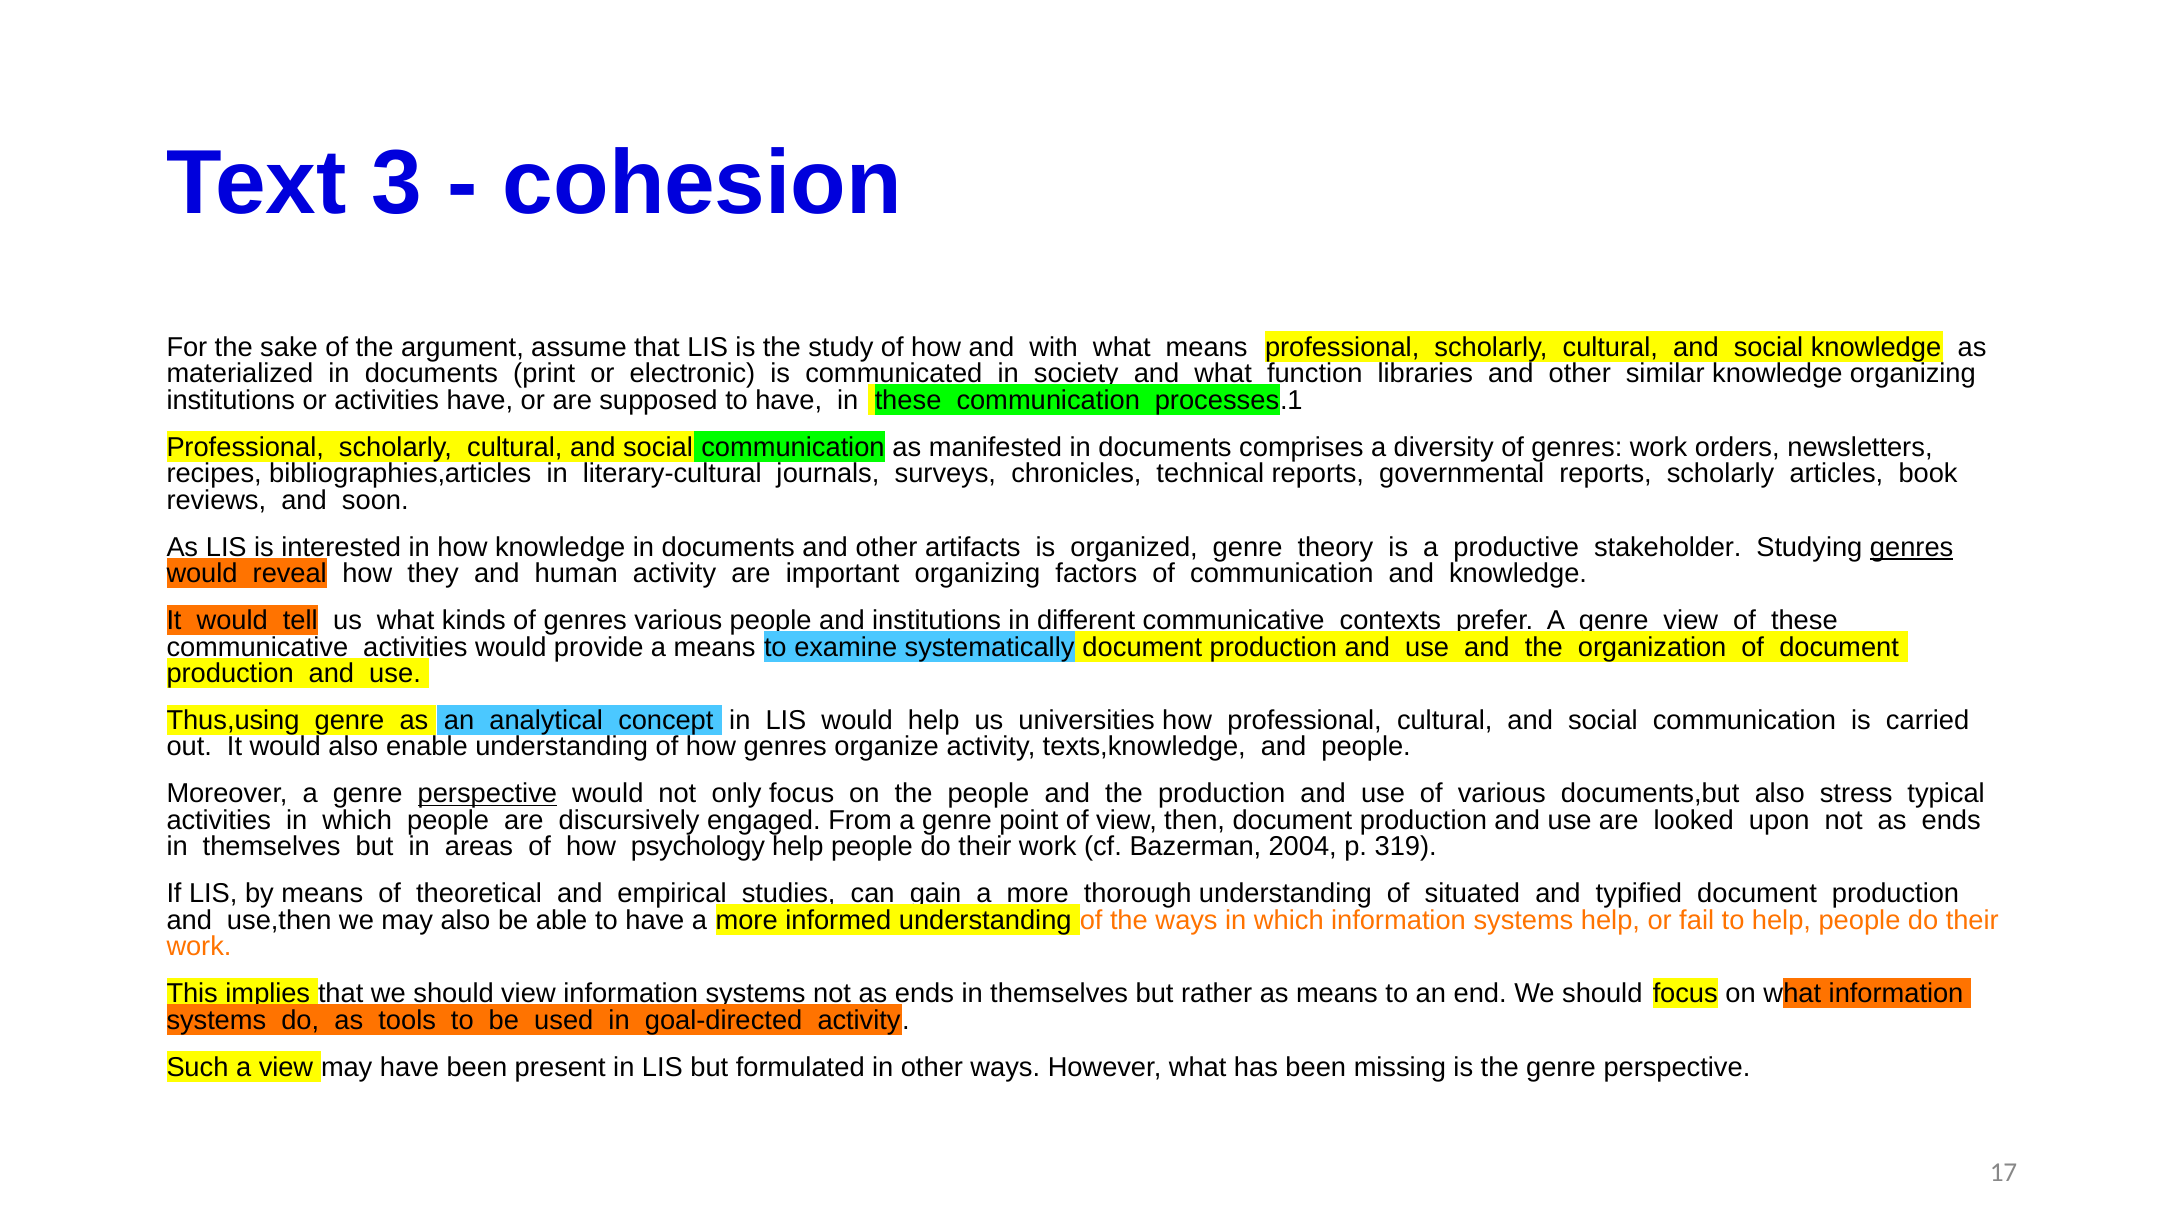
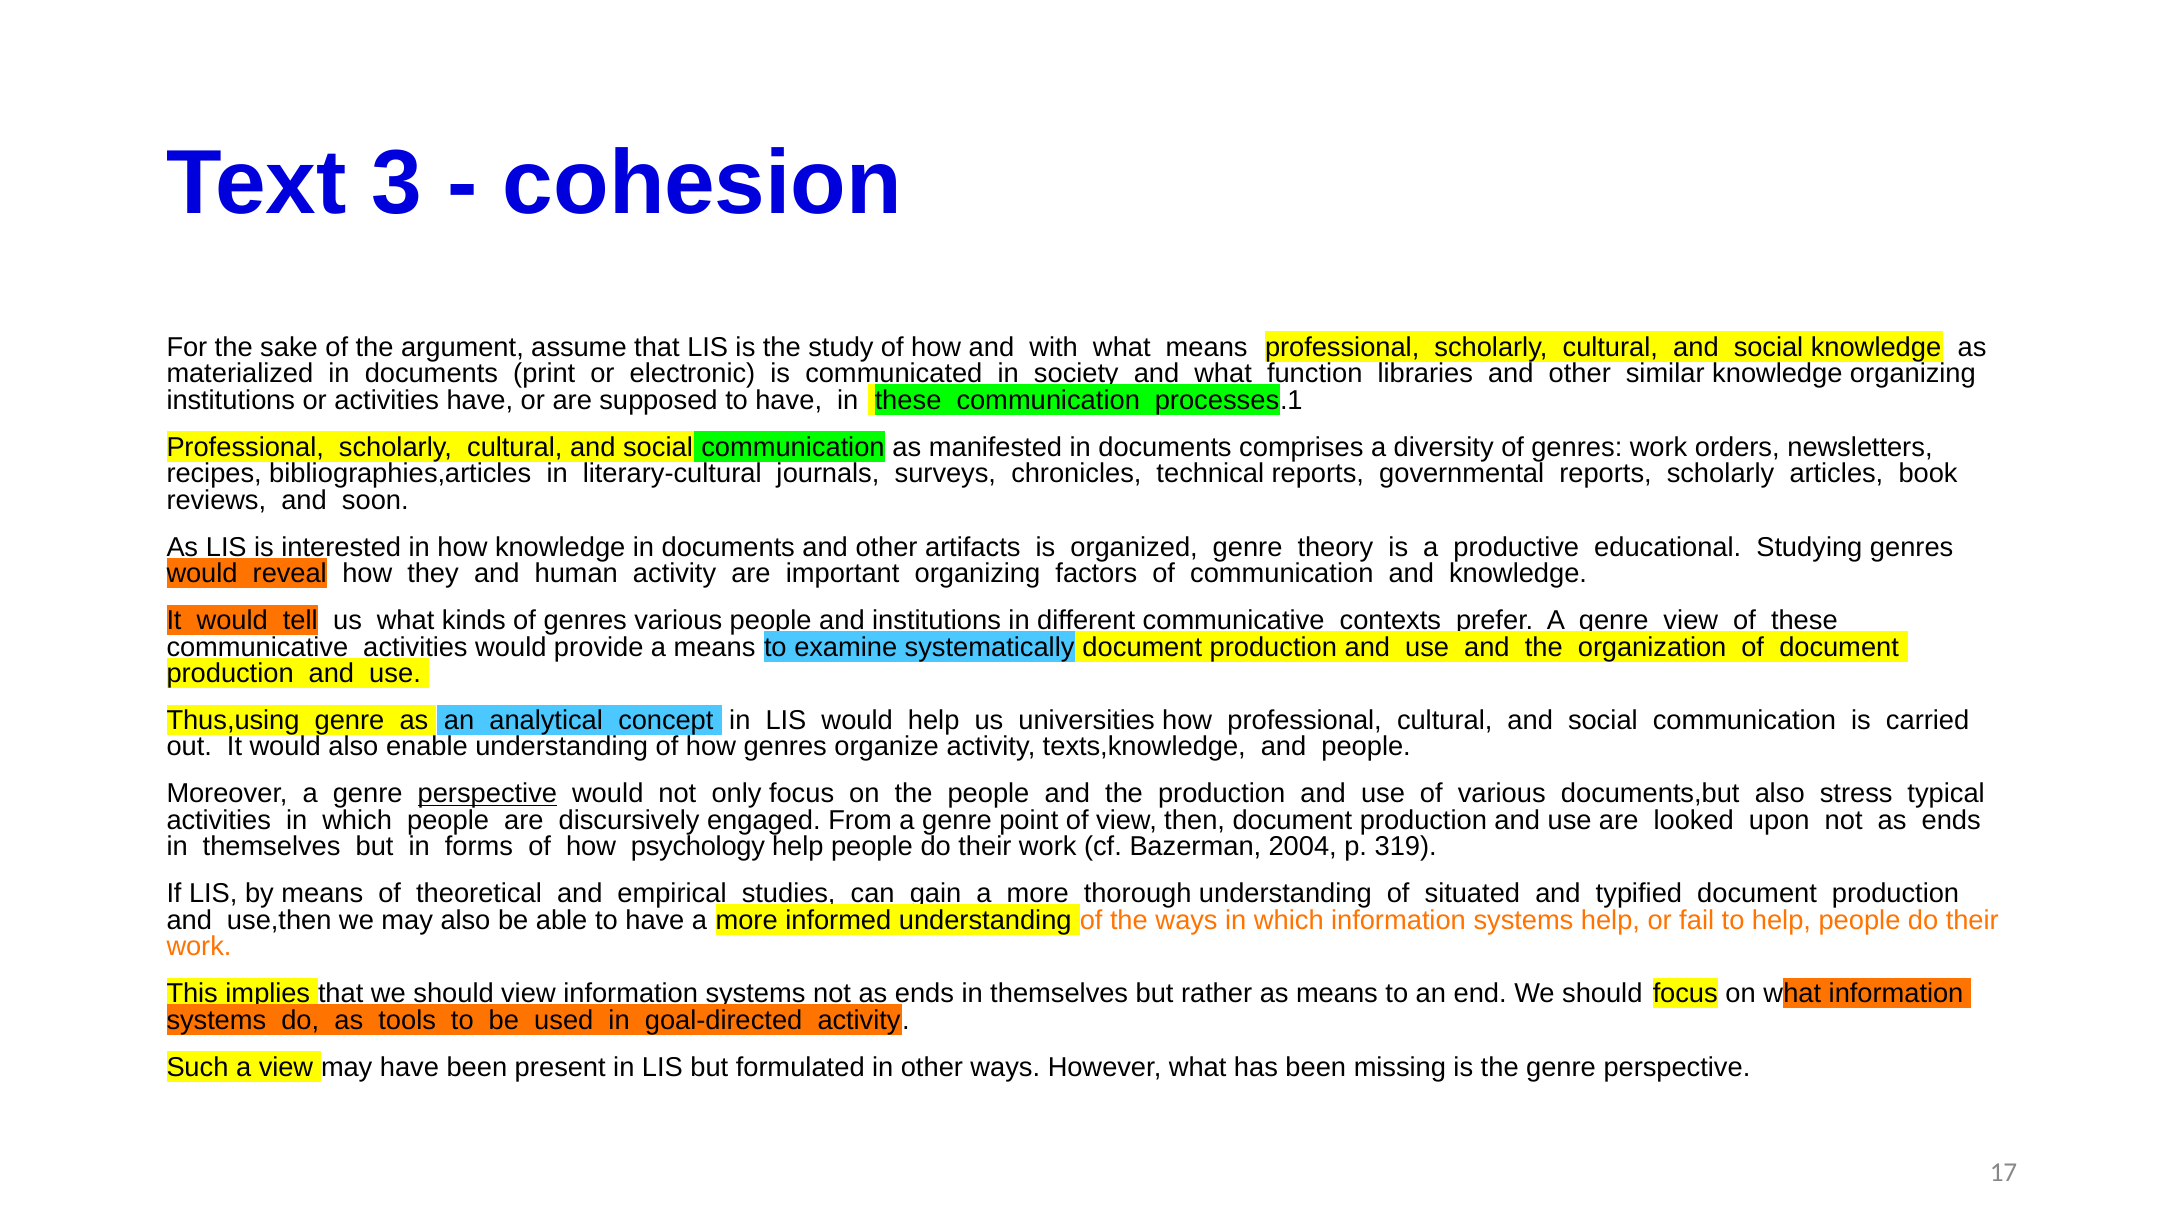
stakeholder: stakeholder -> educational
genres at (1912, 547) underline: present -> none
areas: areas -> forms
